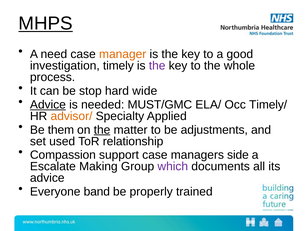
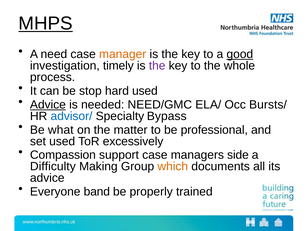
good underline: none -> present
hard wide: wide -> used
MUST/GMC: MUST/GMC -> NEED/GMC
Timely/: Timely/ -> Bursts/
advisor/ colour: orange -> blue
Applied: Applied -> Bypass
them: them -> what
the at (102, 130) underline: present -> none
adjustments: adjustments -> professional
relationship: relationship -> excessively
Escalate: Escalate -> Difficulty
which colour: purple -> orange
